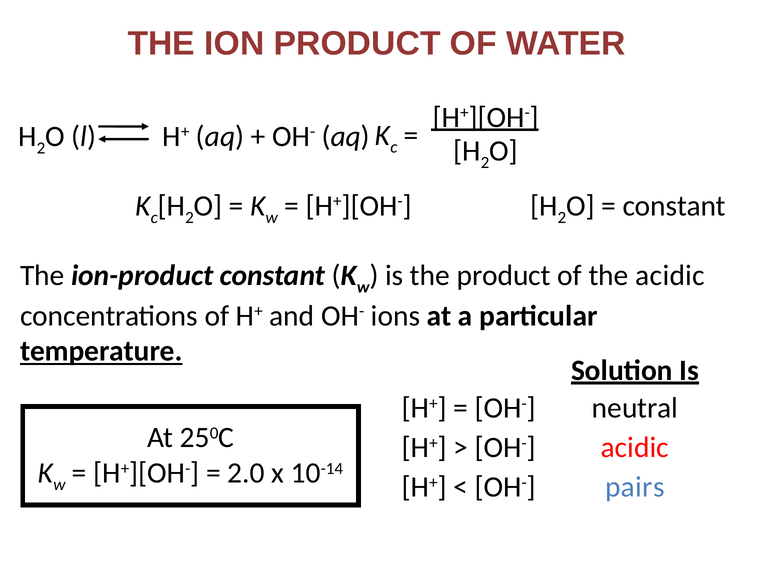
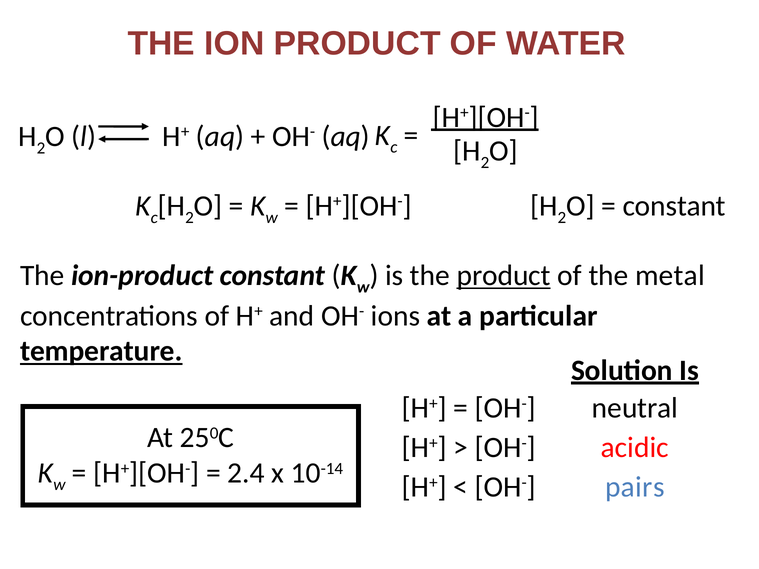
product at (504, 276) underline: none -> present
the acidic: acidic -> metal
2.0: 2.0 -> 2.4
